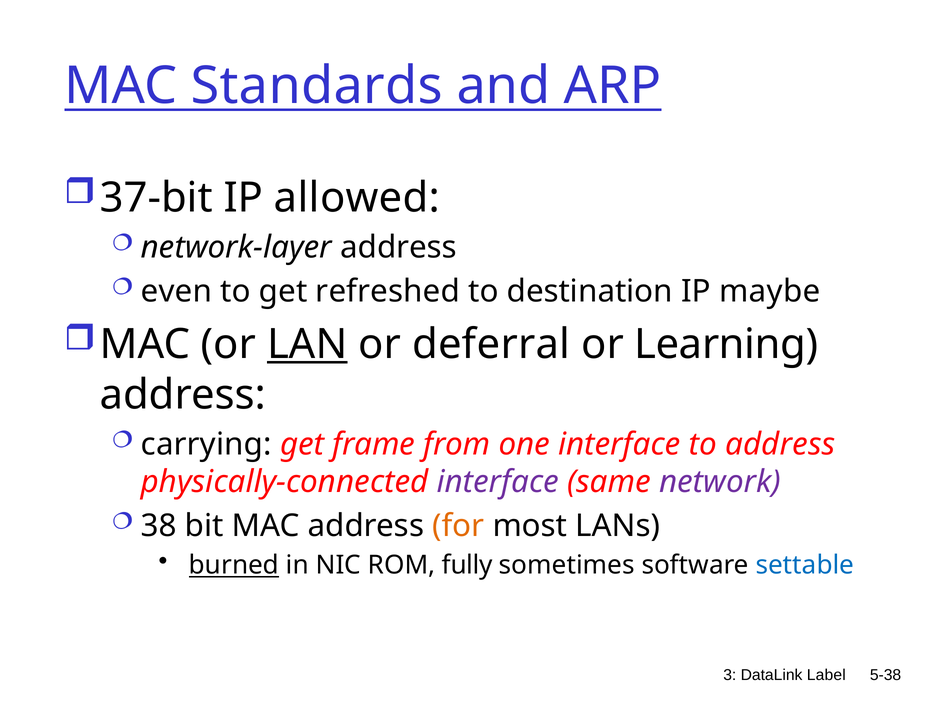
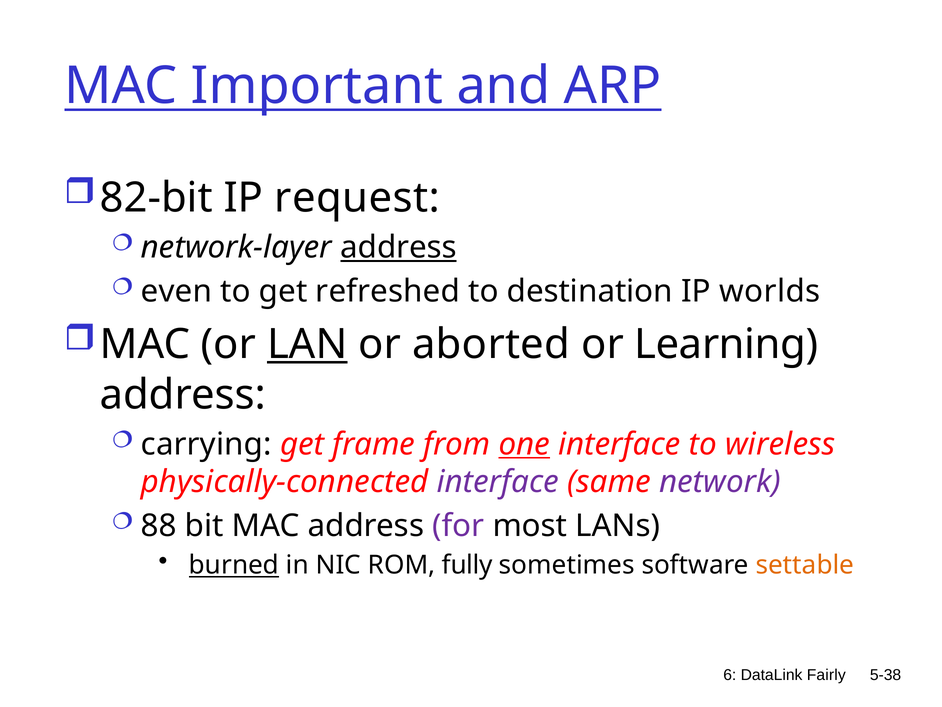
Standards: Standards -> Important
37-bit: 37-bit -> 82-bit
allowed: allowed -> request
address at (399, 247) underline: none -> present
maybe: maybe -> worlds
deferral: deferral -> aborted
one underline: none -> present
to address: address -> wireless
38: 38 -> 88
for colour: orange -> purple
settable colour: blue -> orange
3: 3 -> 6
Label: Label -> Fairly
